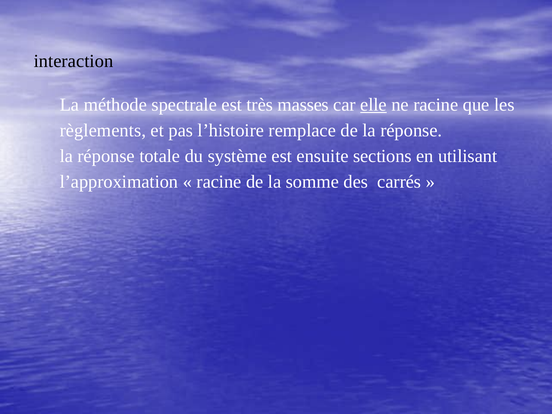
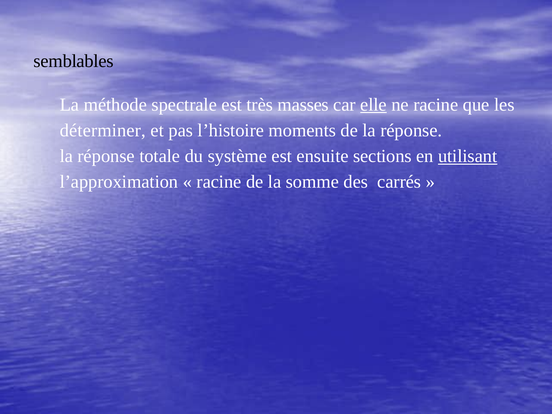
interaction: interaction -> semblables
règlements: règlements -> déterminer
remplace: remplace -> moments
utilisant underline: none -> present
